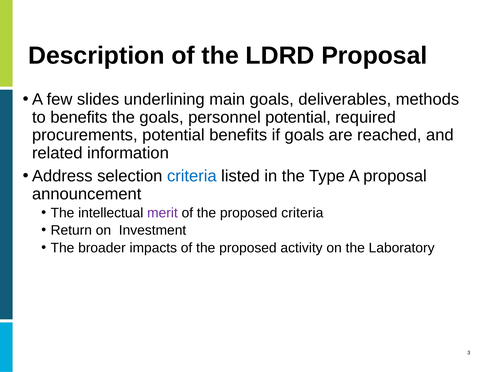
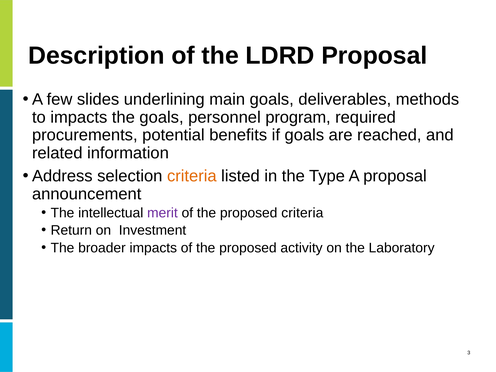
to benefits: benefits -> impacts
personnel potential: potential -> program
criteria at (192, 176) colour: blue -> orange
